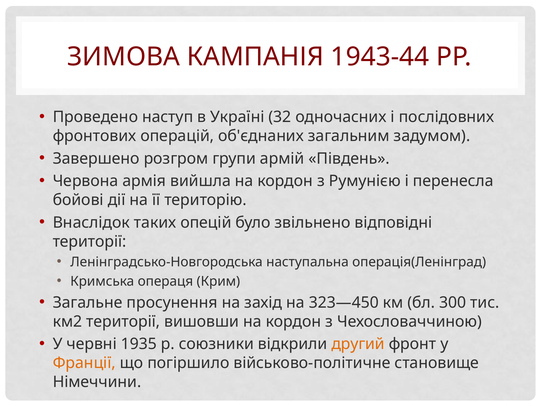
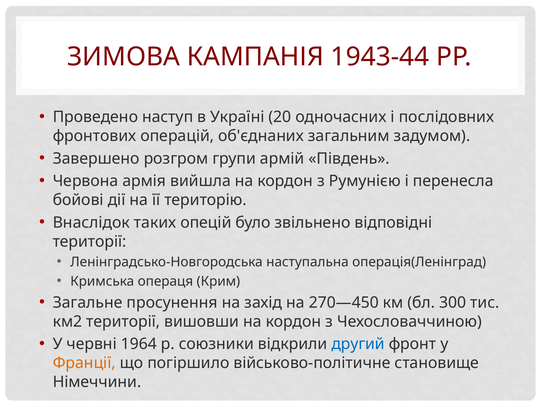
32: 32 -> 20
323—450: 323—450 -> 270—450
1935: 1935 -> 1964
другий colour: orange -> blue
